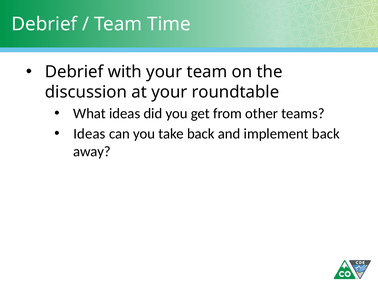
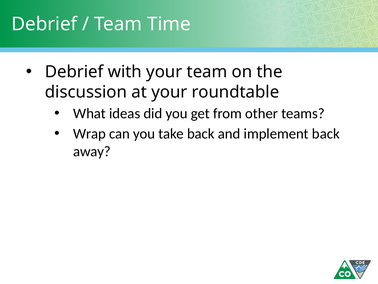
Ideas at (89, 134): Ideas -> Wrap
